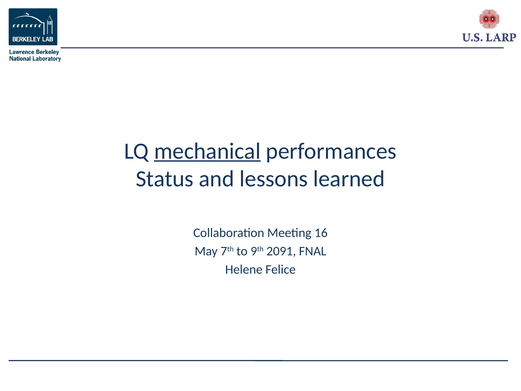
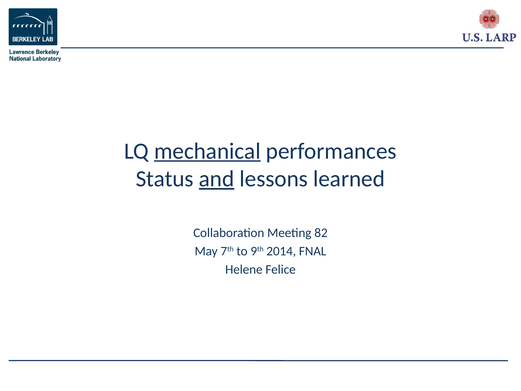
and underline: none -> present
16: 16 -> 82
2091: 2091 -> 2014
